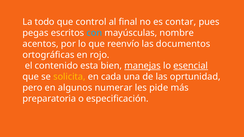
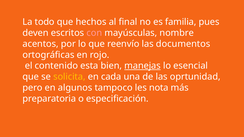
control: control -> hechos
contar: contar -> familia
pegas: pegas -> deven
con colour: light blue -> pink
esencial underline: present -> none
numerar: numerar -> tampoco
pide: pide -> nota
